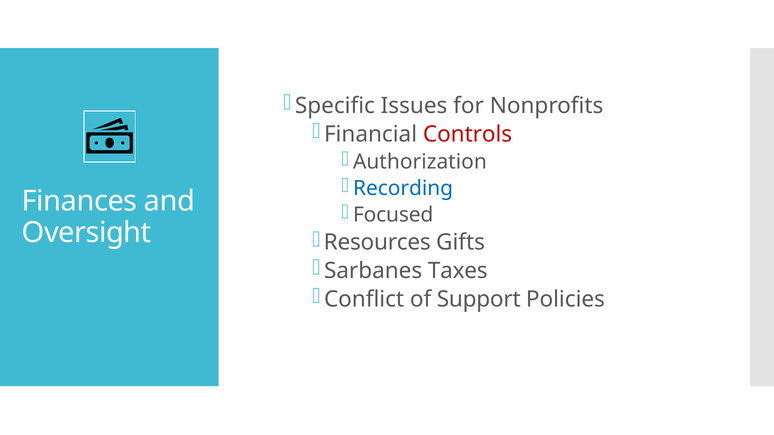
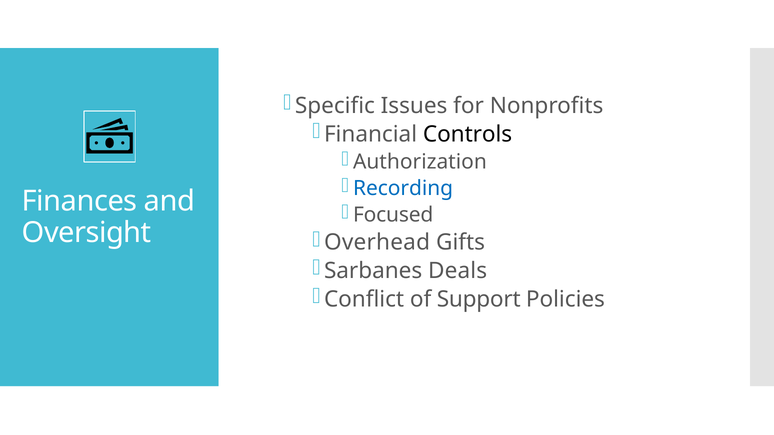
Controls colour: red -> black
Resources: Resources -> Overhead
Taxes: Taxes -> Deals
